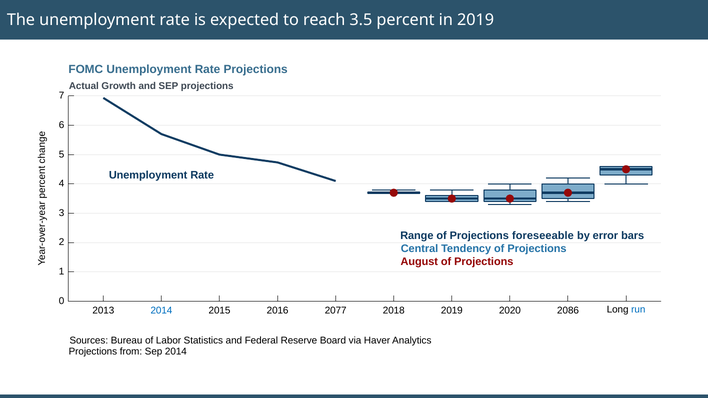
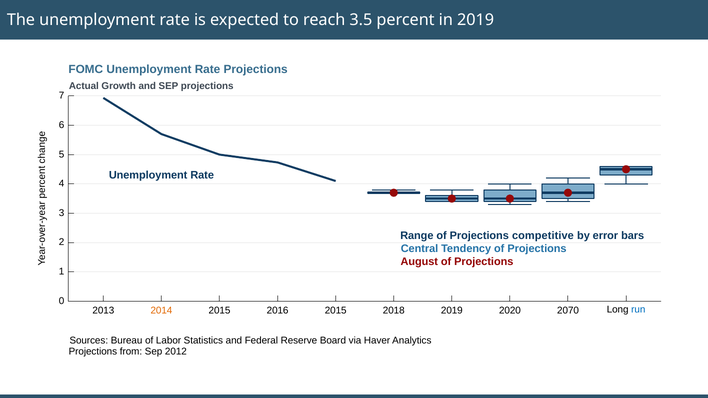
foreseeable: foreseeable -> competitive
2014 at (161, 311) colour: blue -> orange
2016 2077: 2077 -> 2015
2086: 2086 -> 2070
Sep 2014: 2014 -> 2012
